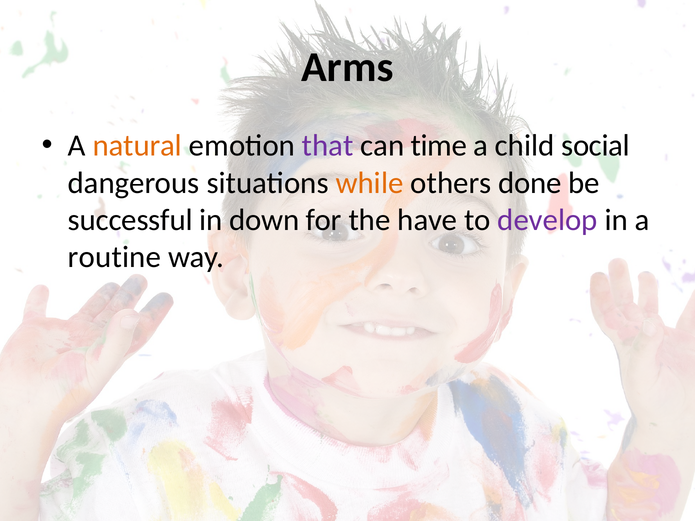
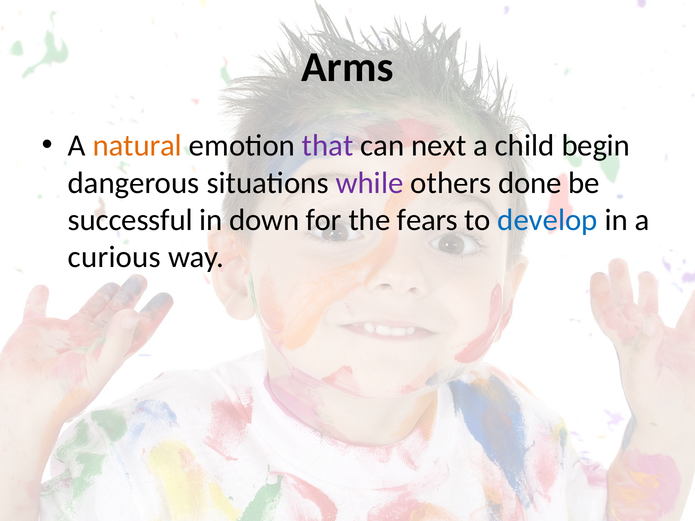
time: time -> next
social: social -> begin
while colour: orange -> purple
have: have -> fears
develop colour: purple -> blue
routine: routine -> curious
